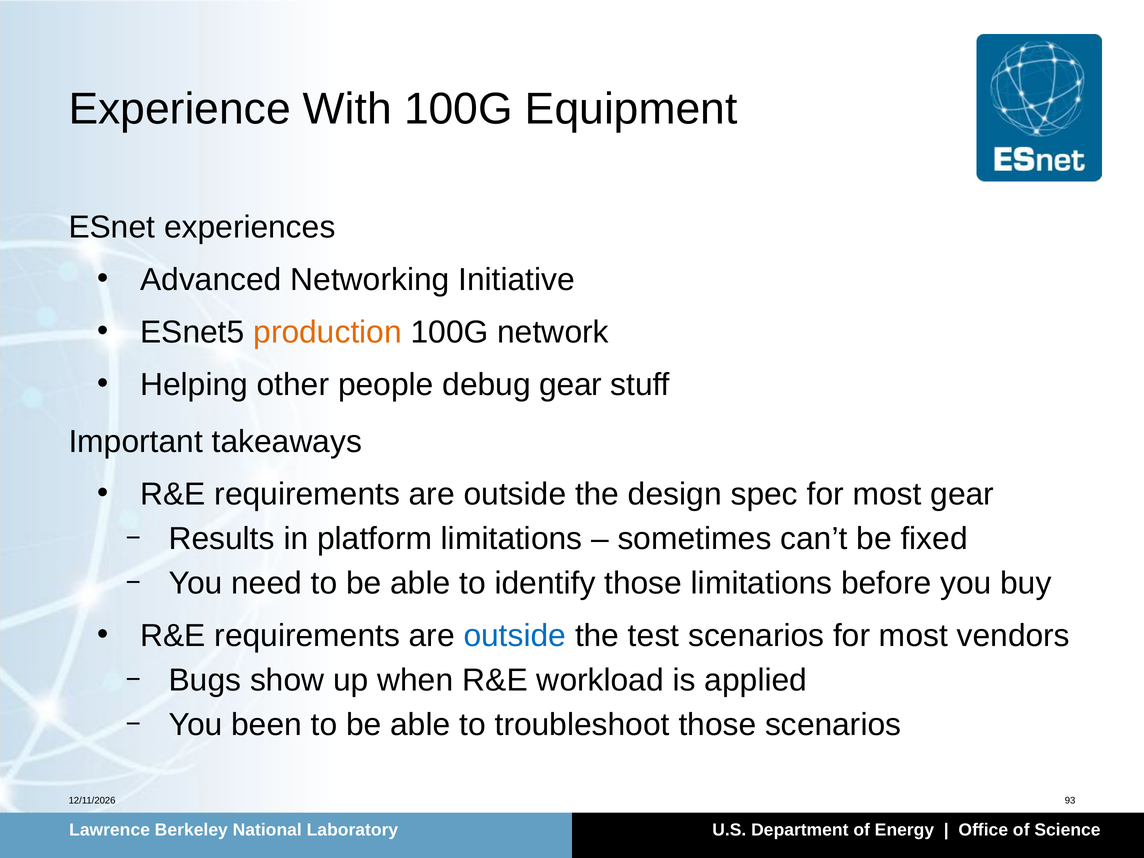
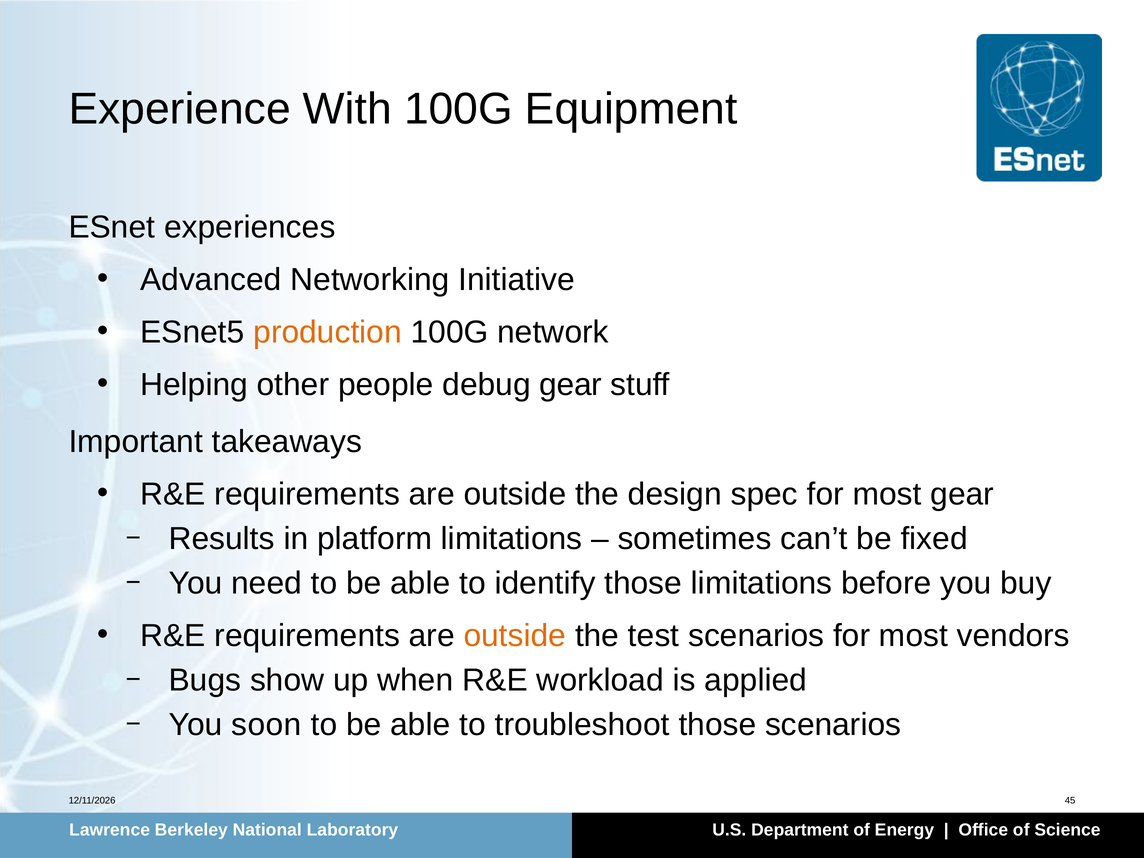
outside at (515, 636) colour: blue -> orange
been: been -> soon
93: 93 -> 45
